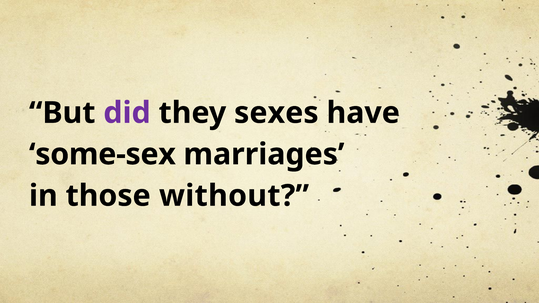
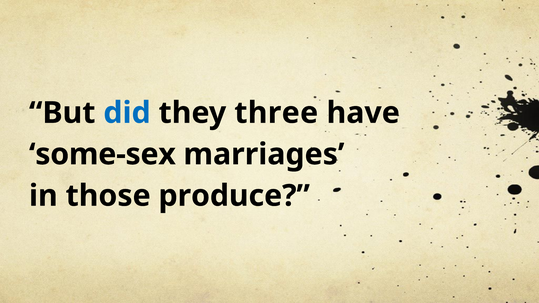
did colour: purple -> blue
sexes: sexes -> three
without: without -> produce
